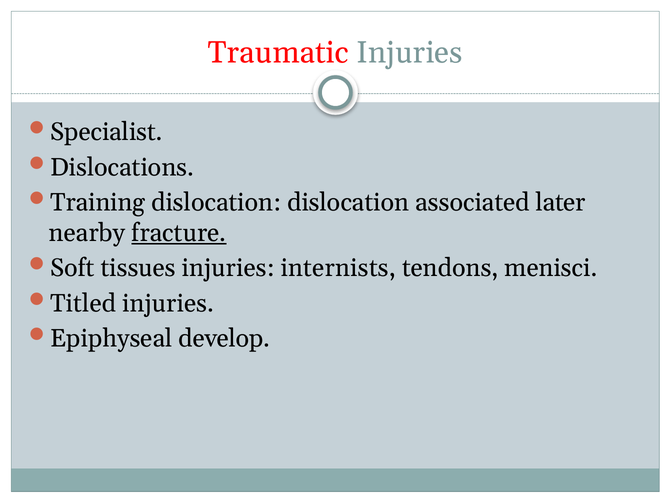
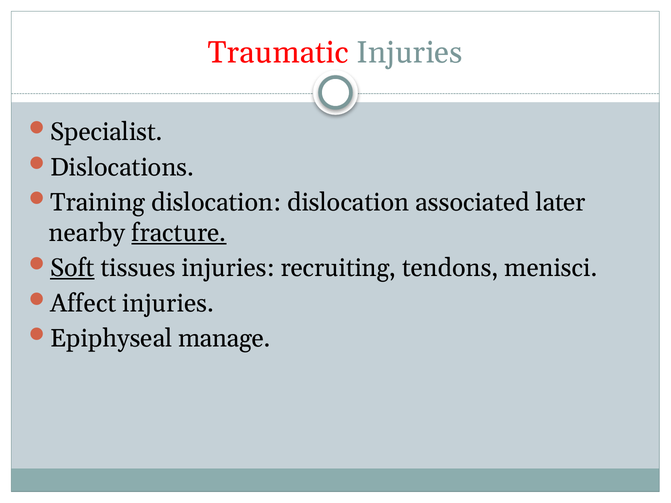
Soft underline: none -> present
internists: internists -> recruiting
Titled: Titled -> Affect
develop: develop -> manage
